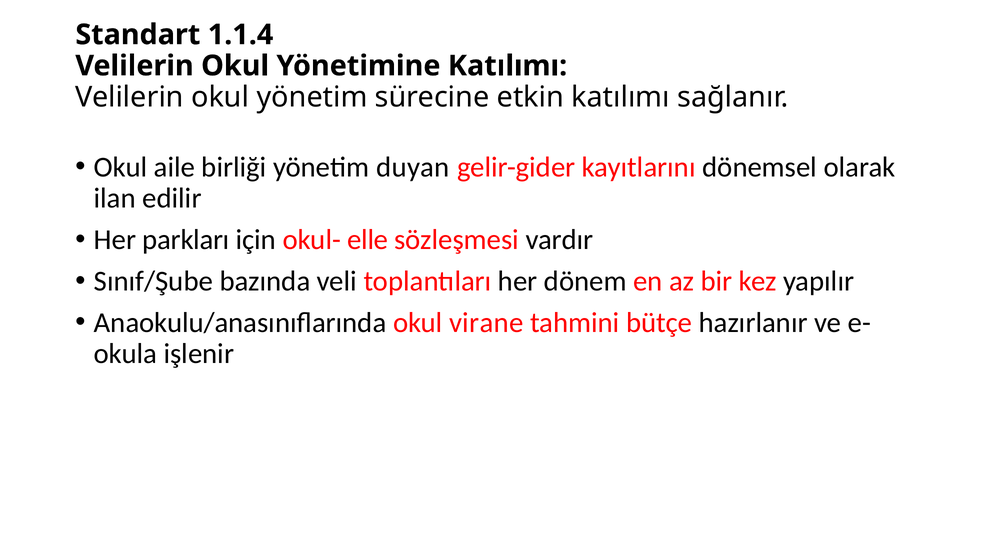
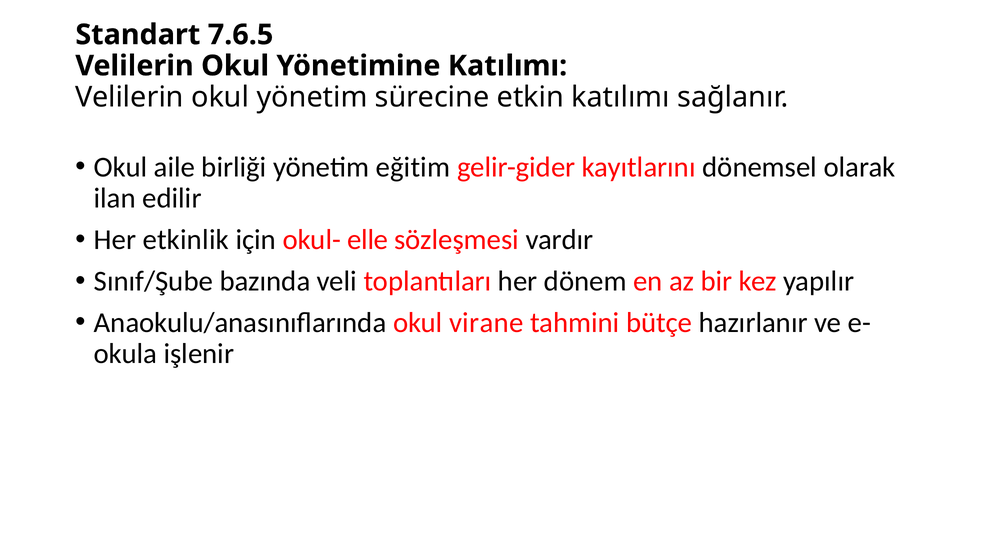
1.1.4: 1.1.4 -> 7.6.5
duyan: duyan -> eğitim
parkları: parkları -> etkinlik
